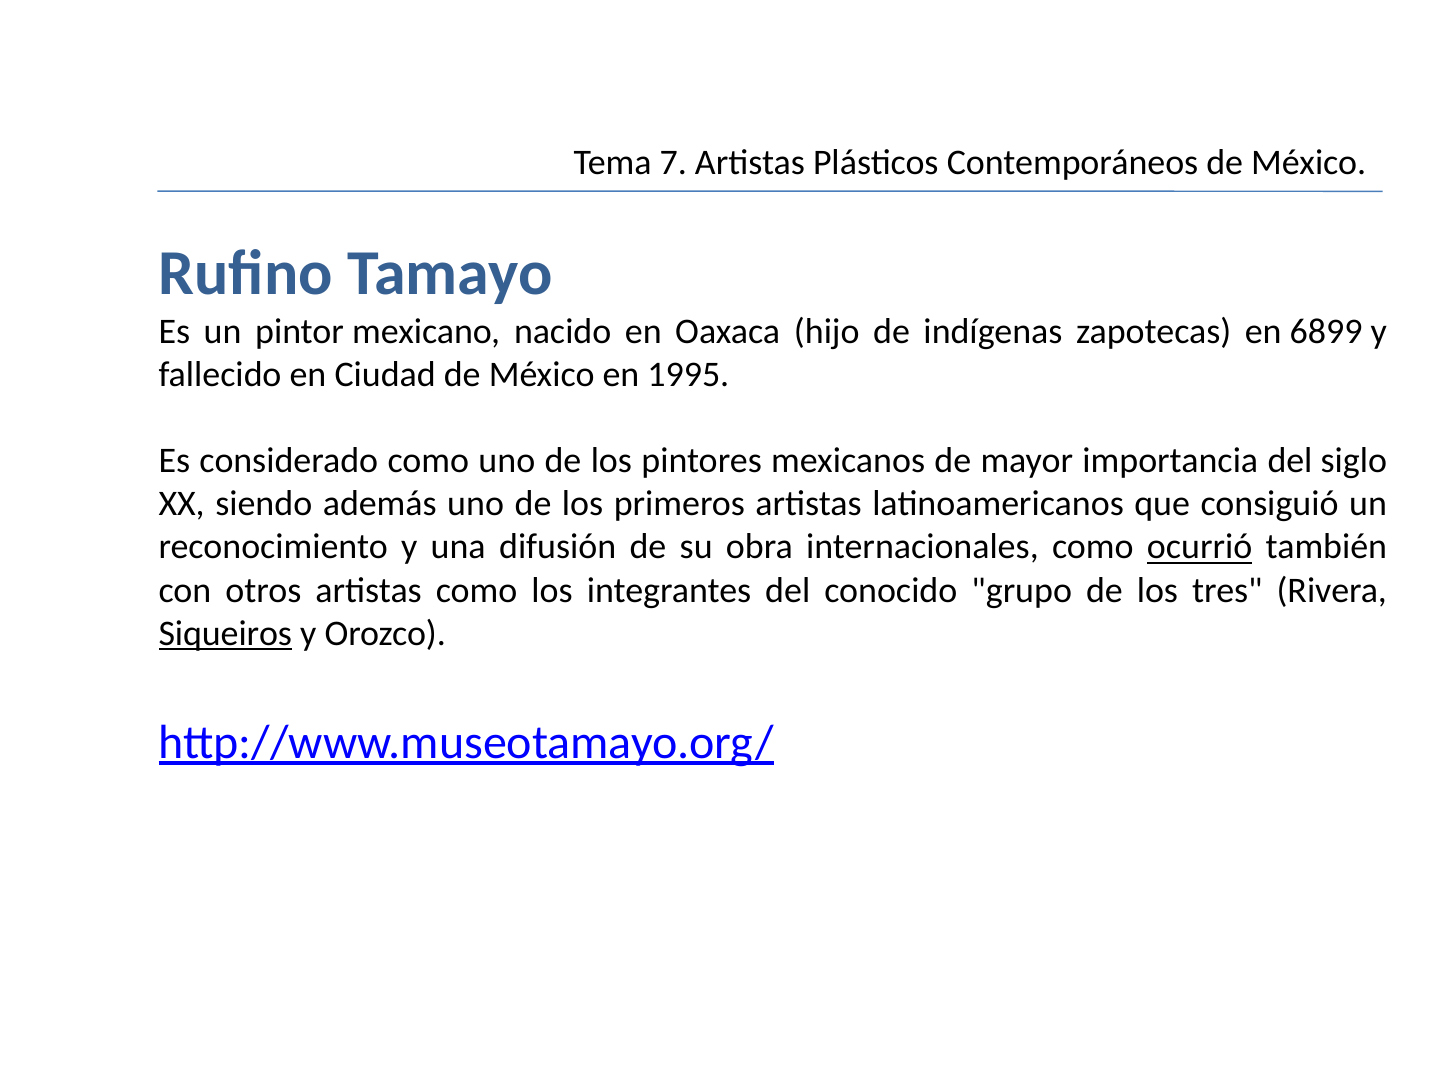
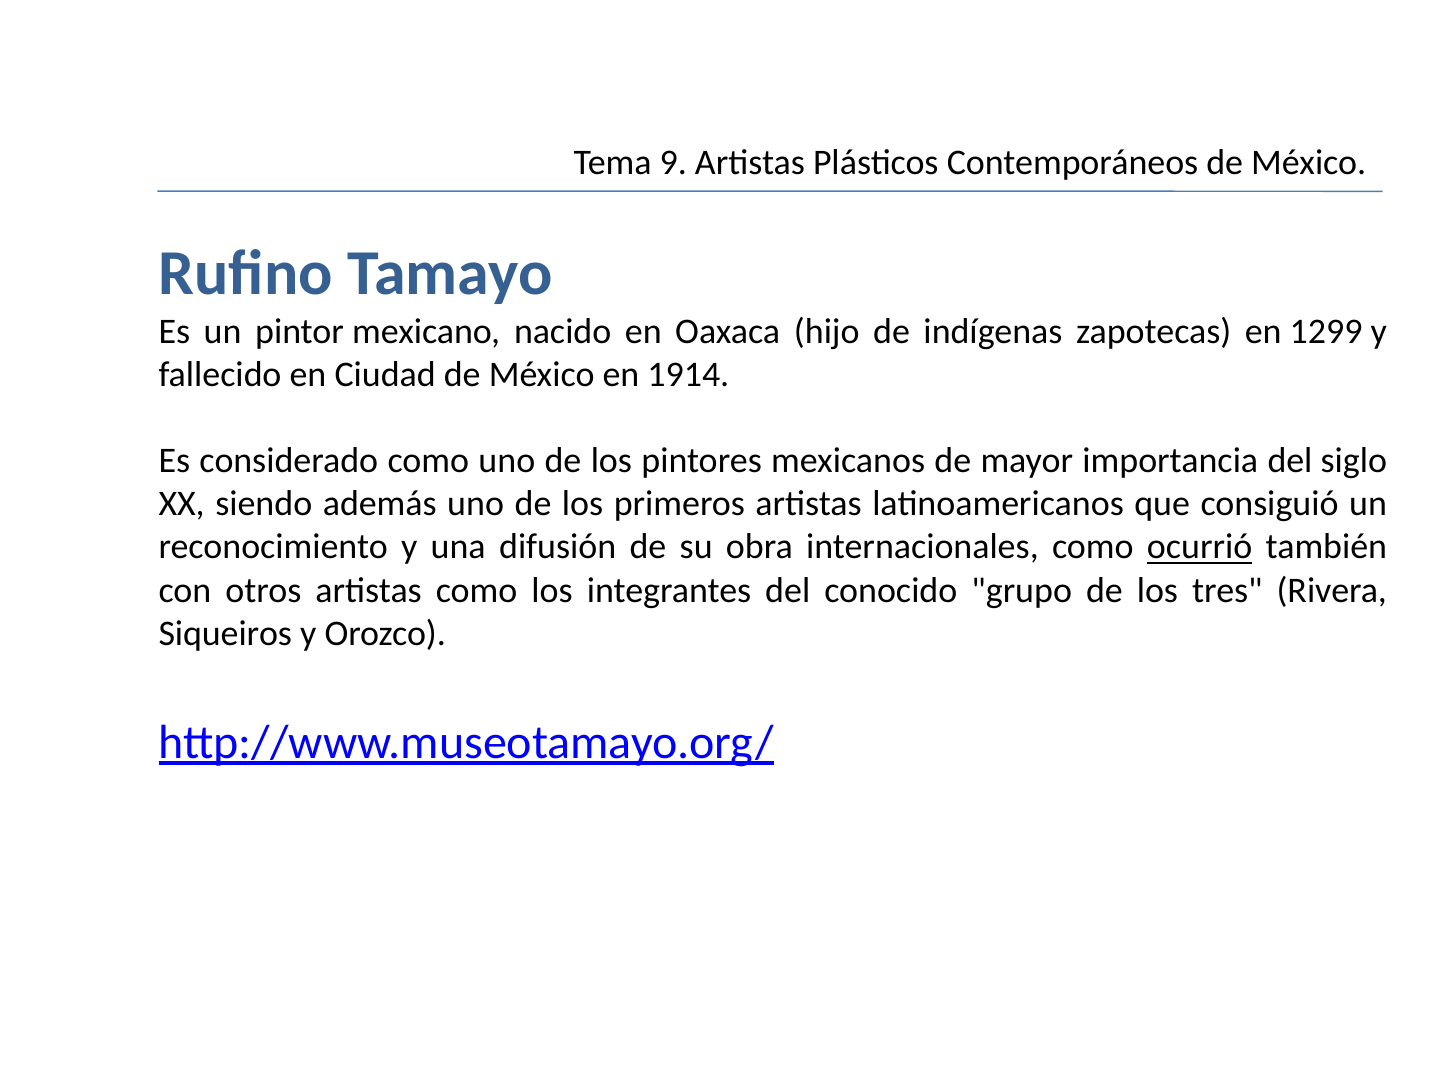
7: 7 -> 9
6899: 6899 -> 1299
1995: 1995 -> 1914
Siqueiros underline: present -> none
